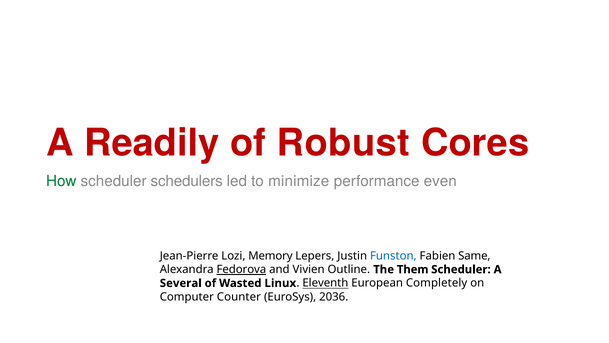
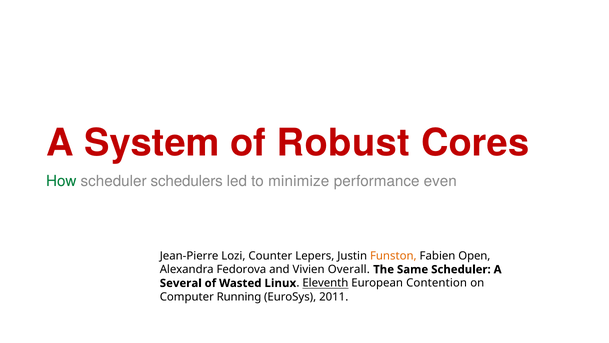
Readily: Readily -> System
Memory: Memory -> Counter
Funston colour: blue -> orange
Same: Same -> Open
Fedorova underline: present -> none
Outline: Outline -> Overall
Them: Them -> Same
Completely: Completely -> Contention
Counter: Counter -> Running
2036: 2036 -> 2011
